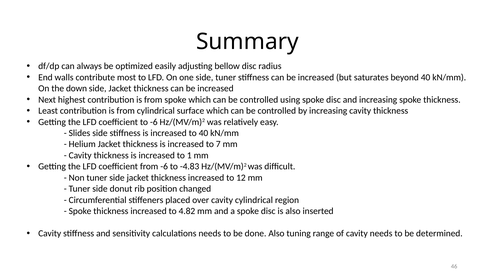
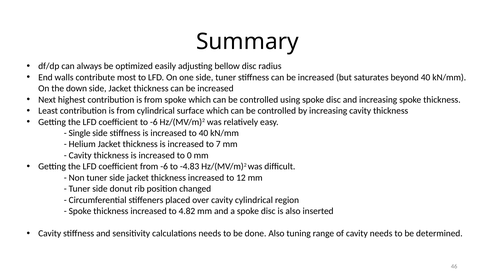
Slides: Slides -> Single
1: 1 -> 0
